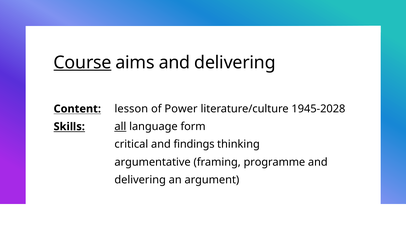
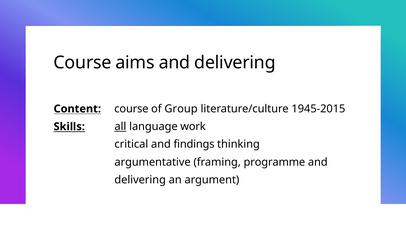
Course at (83, 62) underline: present -> none
Content lesson: lesson -> course
Power: Power -> Group
1945-2028: 1945-2028 -> 1945-2015
form: form -> work
